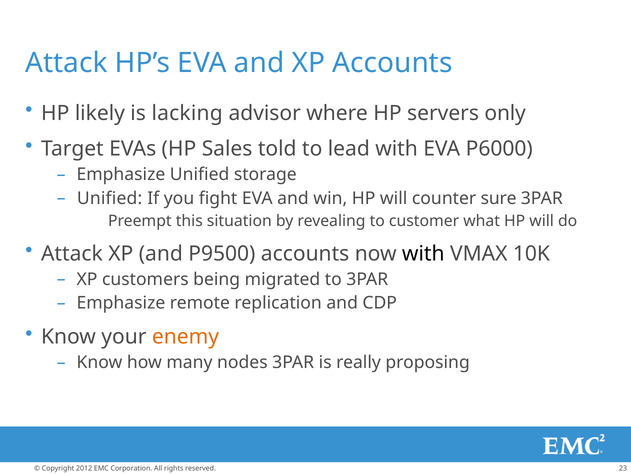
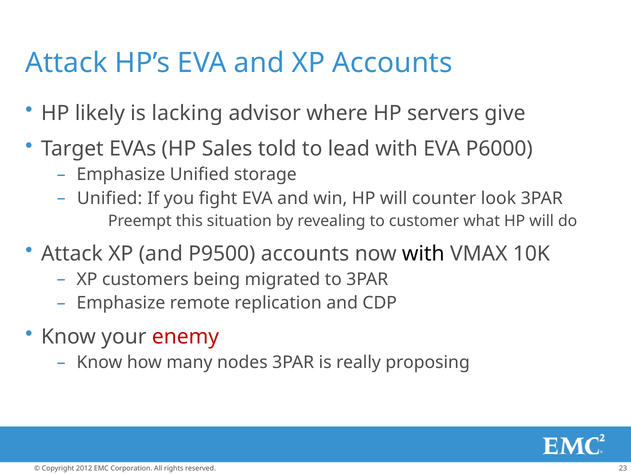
only: only -> give
sure: sure -> look
enemy colour: orange -> red
